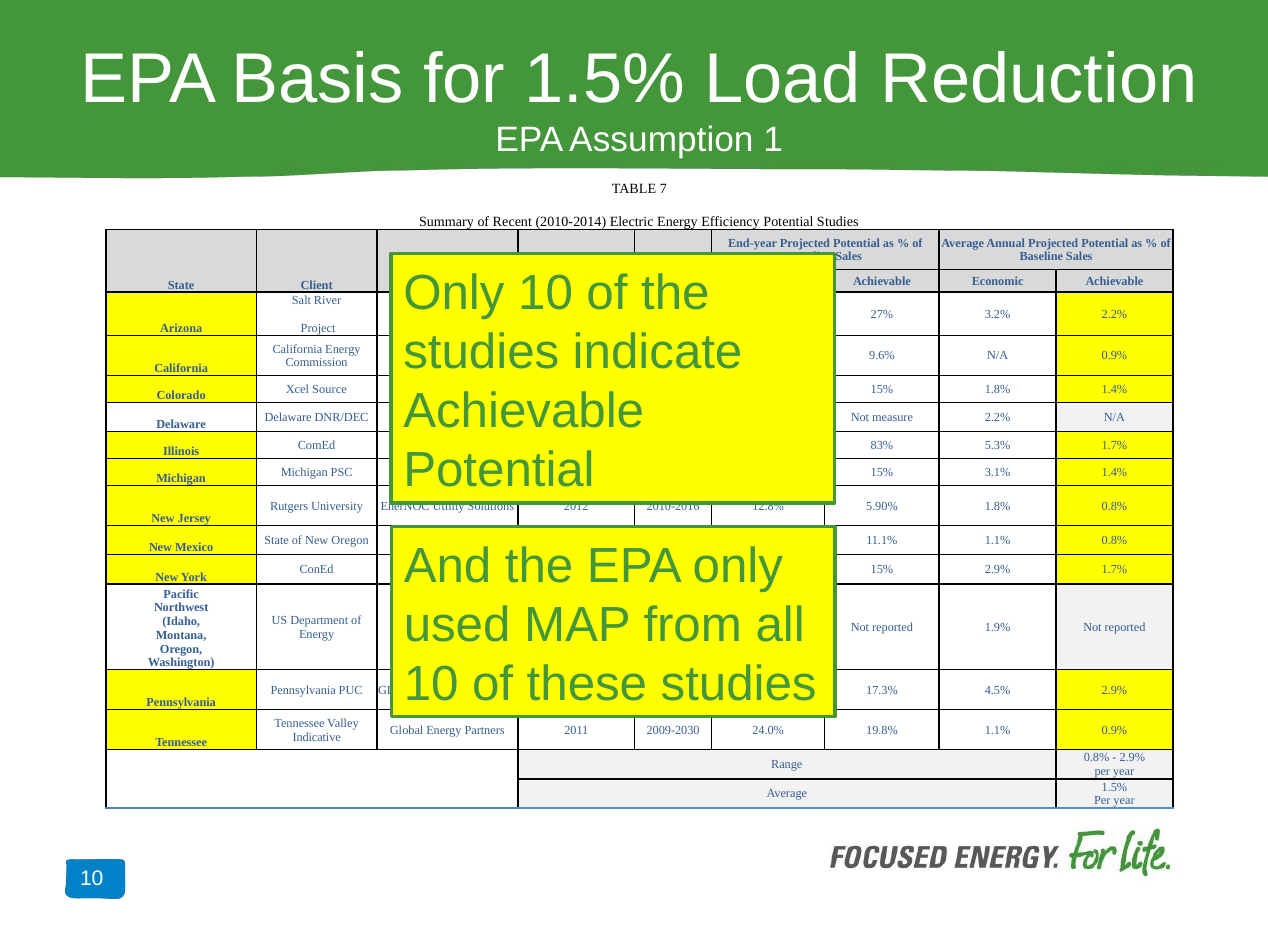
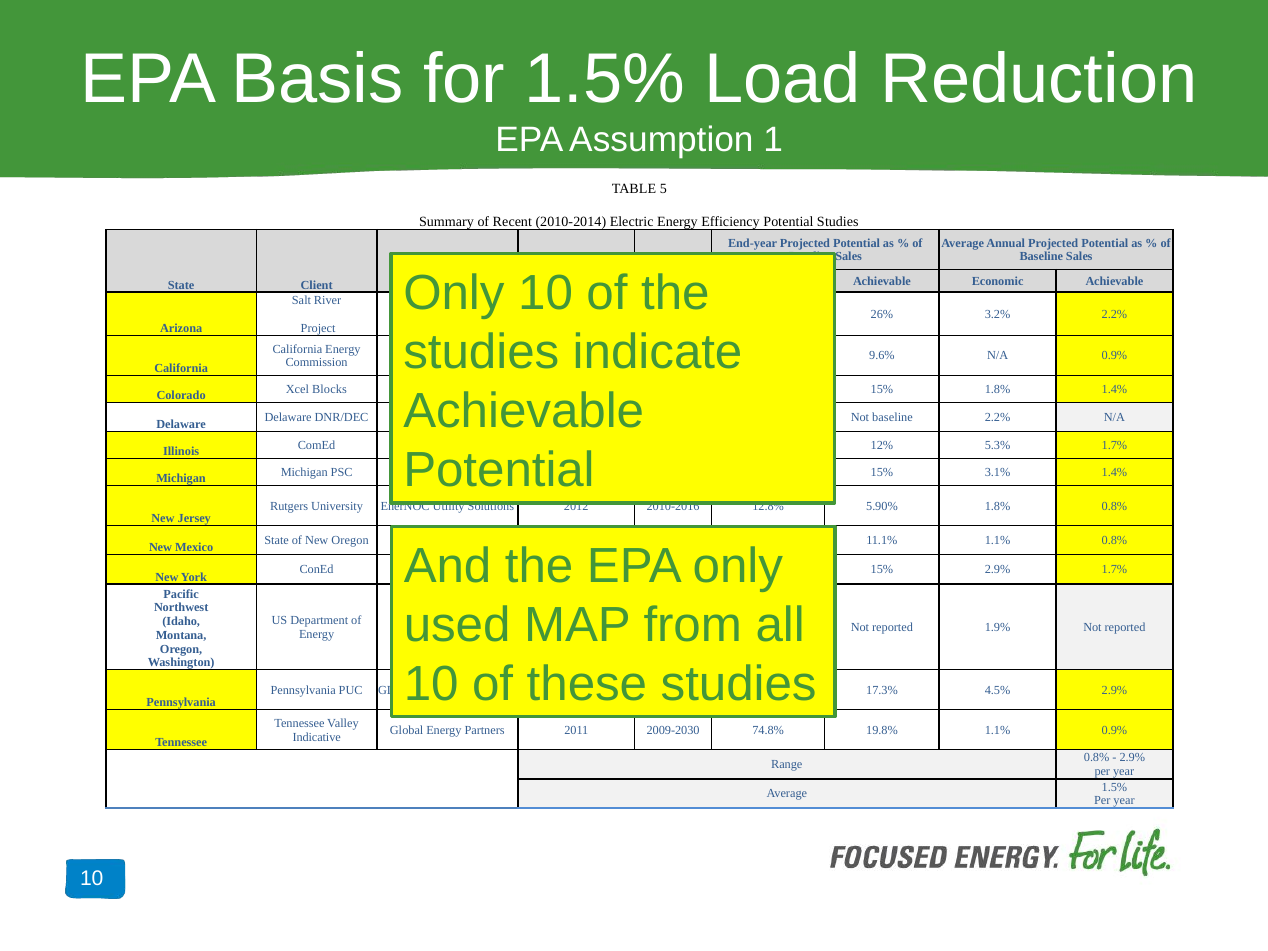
7: 7 -> 5
27% at (882, 314): 27% -> 26%
Source: Source -> Blocks
Not measure: measure -> baseline
83%: 83% -> 12%
24.0%: 24.0% -> 74.8%
